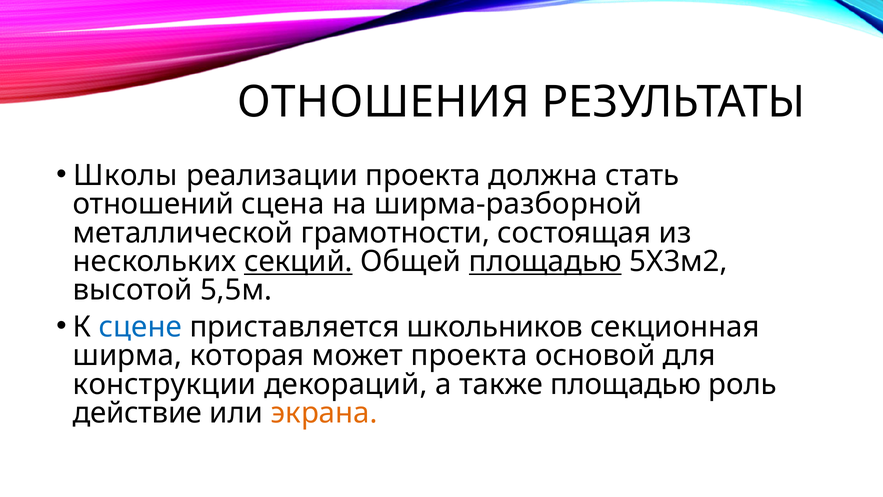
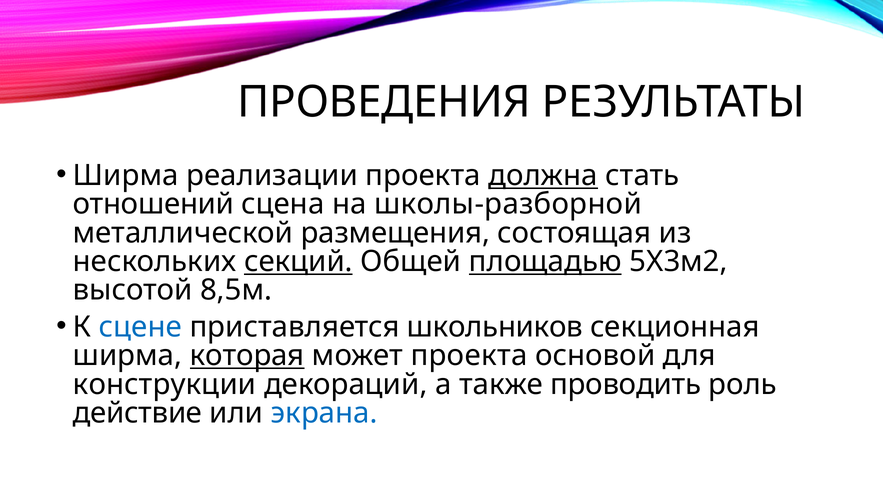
ОТНОШЕНИЯ: ОТНОШЕНИЯ -> ПРОВЕДЕНИЯ
Школы at (126, 175): Школы -> Ширма
должна underline: none -> present
ширма-разборной: ширма-разборной -> школы-разборной
грамотности: грамотности -> размещения
5,5м: 5,5м -> 8,5м
которая underline: none -> present
также площадью: площадью -> проводить
экрана colour: orange -> blue
